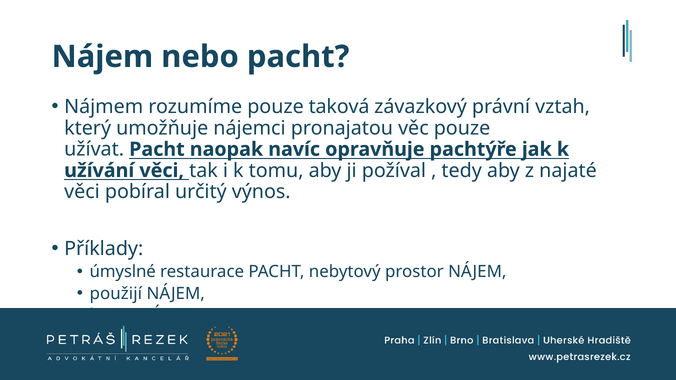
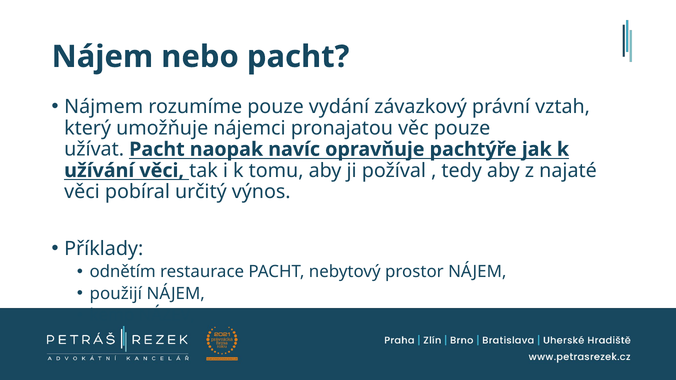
taková: taková -> vydání
úmyslné: úmyslné -> odnětím
